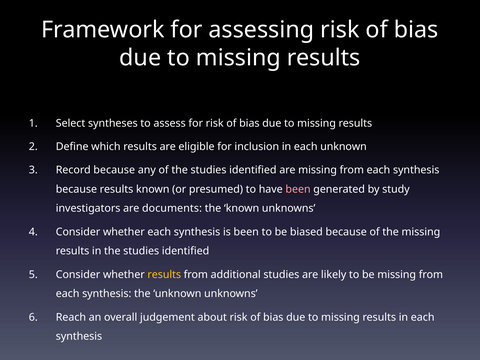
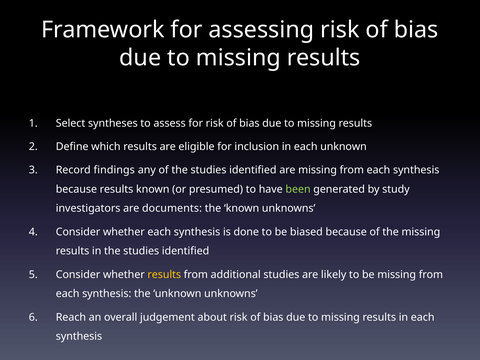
Record because: because -> findings
been at (298, 189) colour: pink -> light green
is been: been -> done
